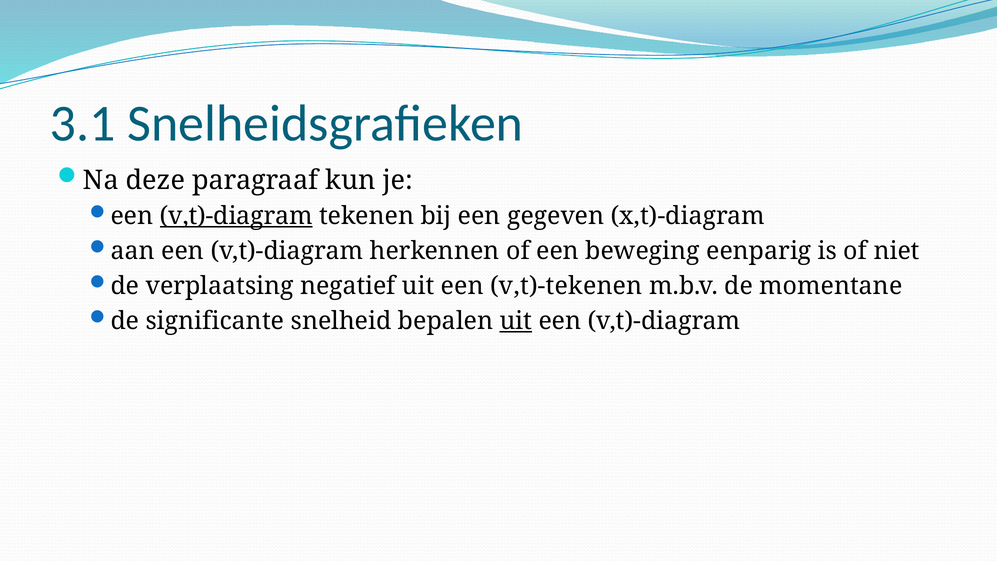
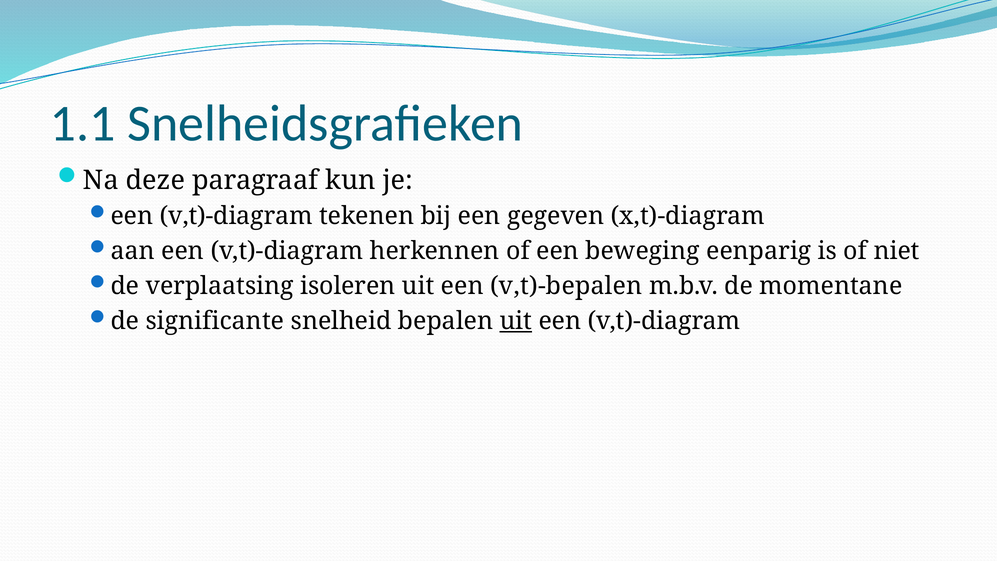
3.1: 3.1 -> 1.1
v,t)-diagram at (236, 216) underline: present -> none
negatief: negatief -> isoleren
v,t)-tekenen: v,t)-tekenen -> v,t)-bepalen
